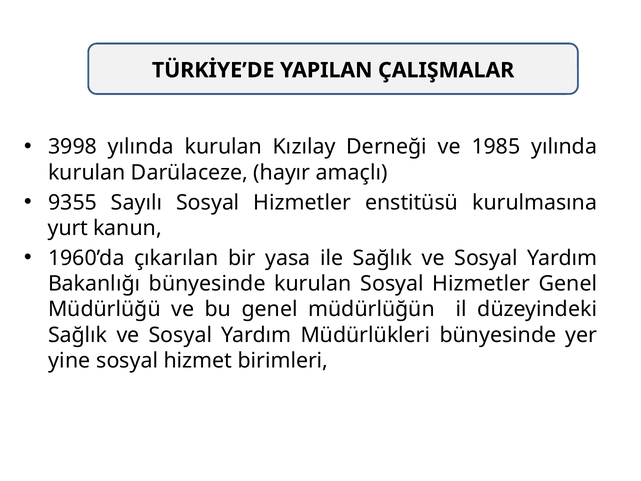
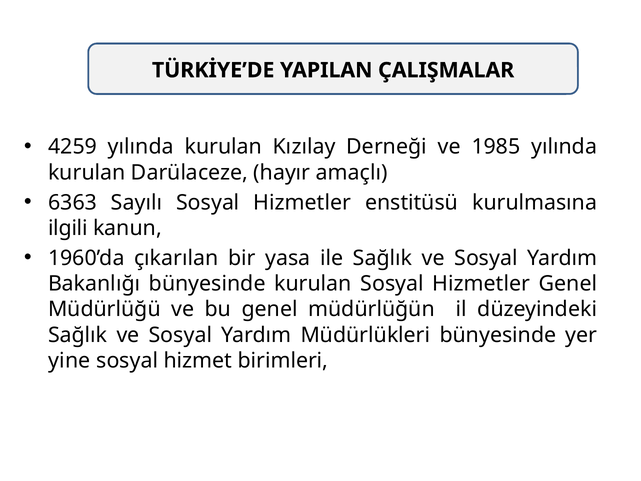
3998: 3998 -> 4259
9355: 9355 -> 6363
yurt: yurt -> ilgili
